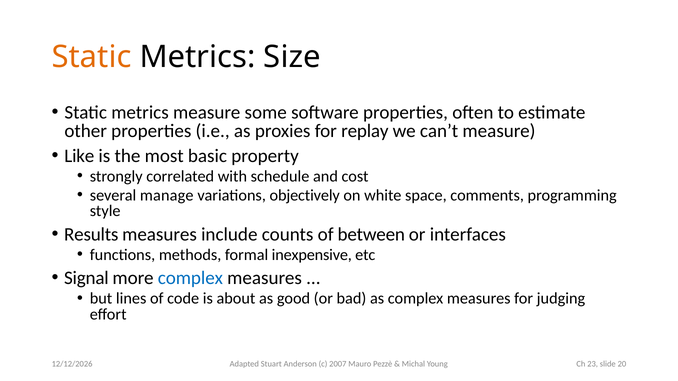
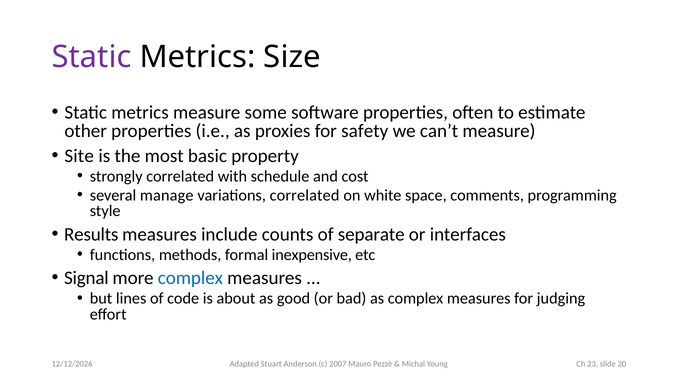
Static at (92, 57) colour: orange -> purple
replay: replay -> safety
Like: Like -> Site
variations objectively: objectively -> correlated
between: between -> separate
